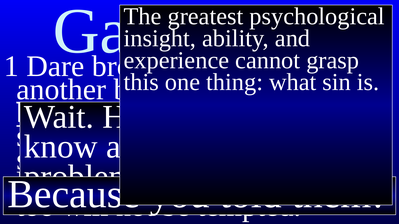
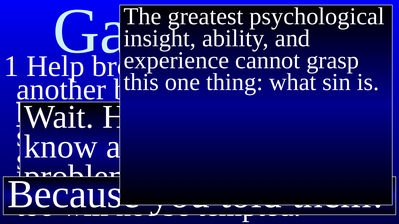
Dare: Dare -> Help
